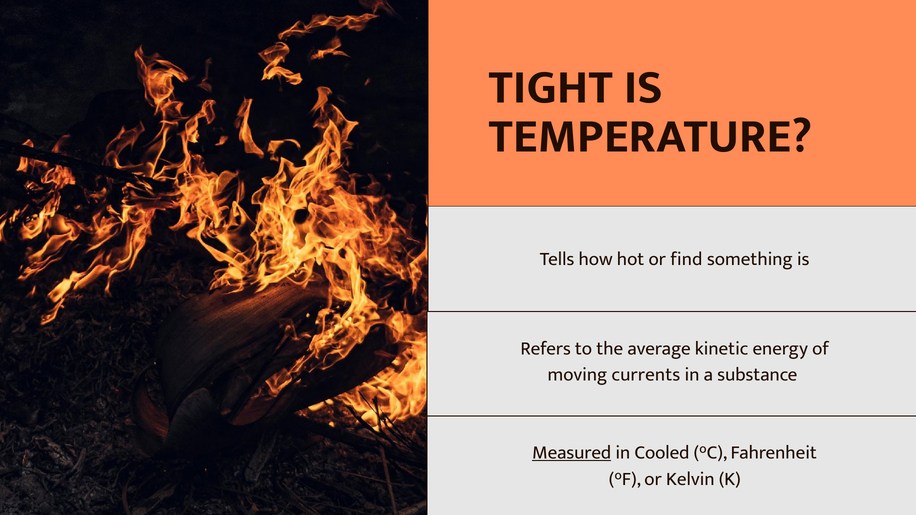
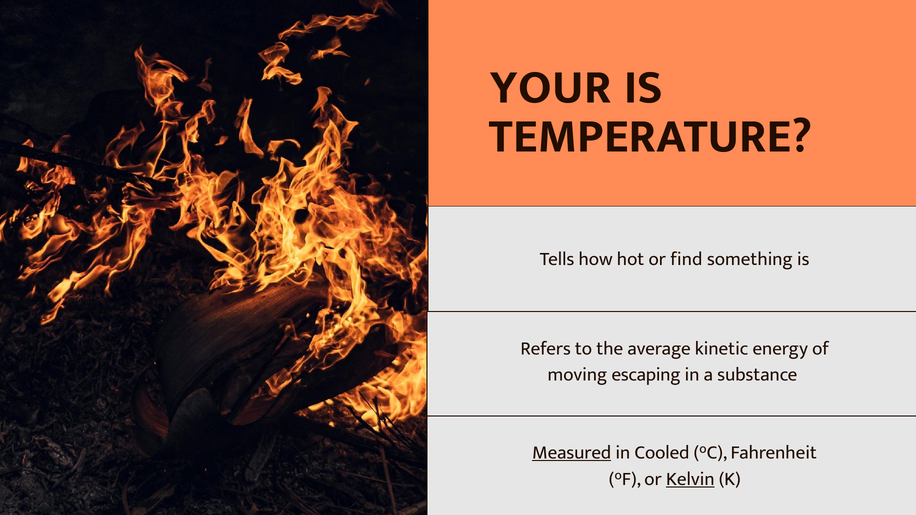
TIGHT: TIGHT -> YOUR
currents: currents -> escaping
Kelvin underline: none -> present
